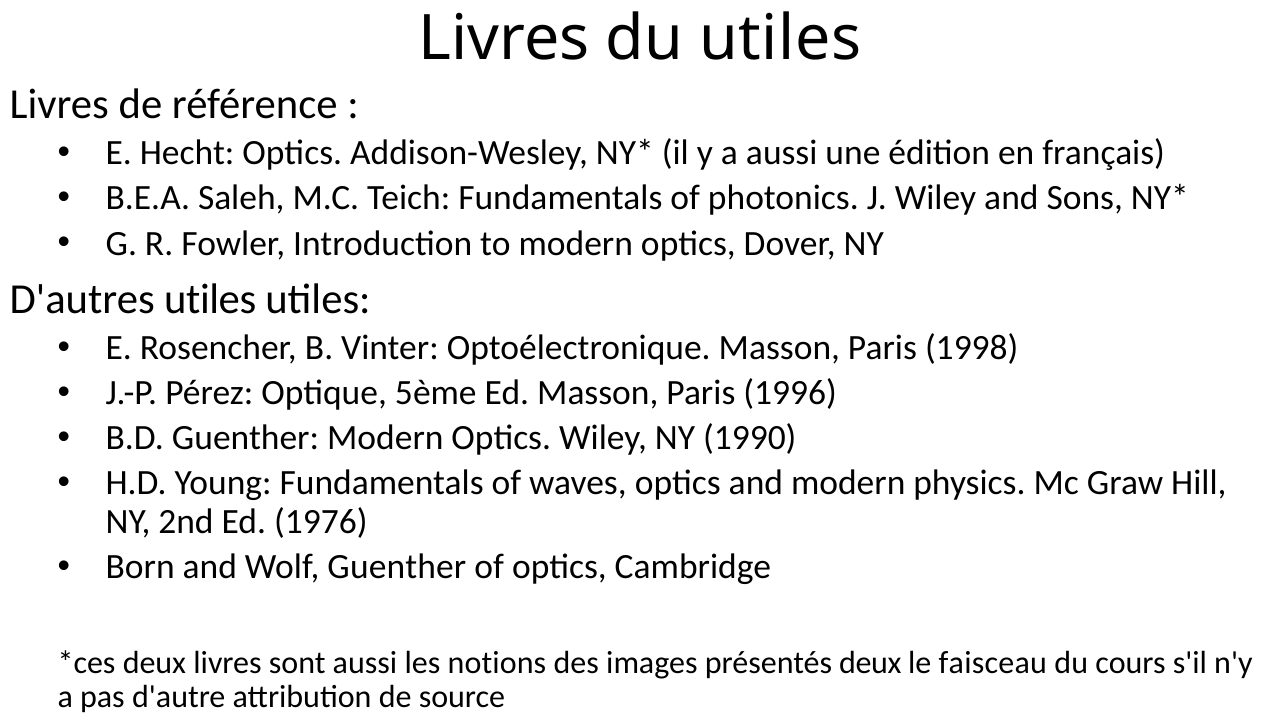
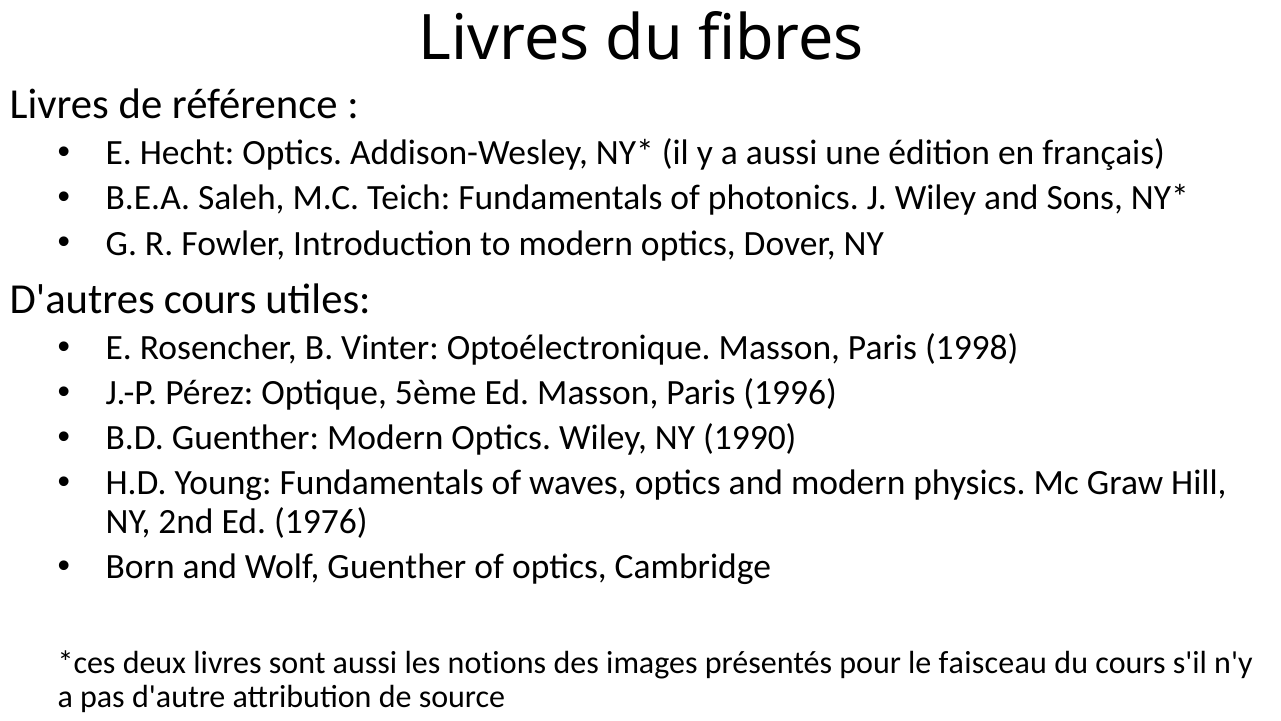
du utiles: utiles -> fibres
D'autres utiles: utiles -> cours
présentés deux: deux -> pour
